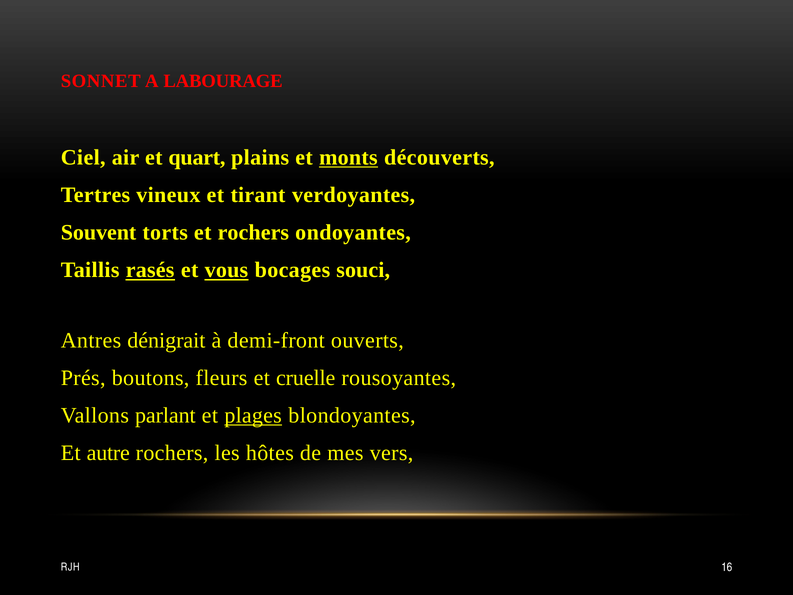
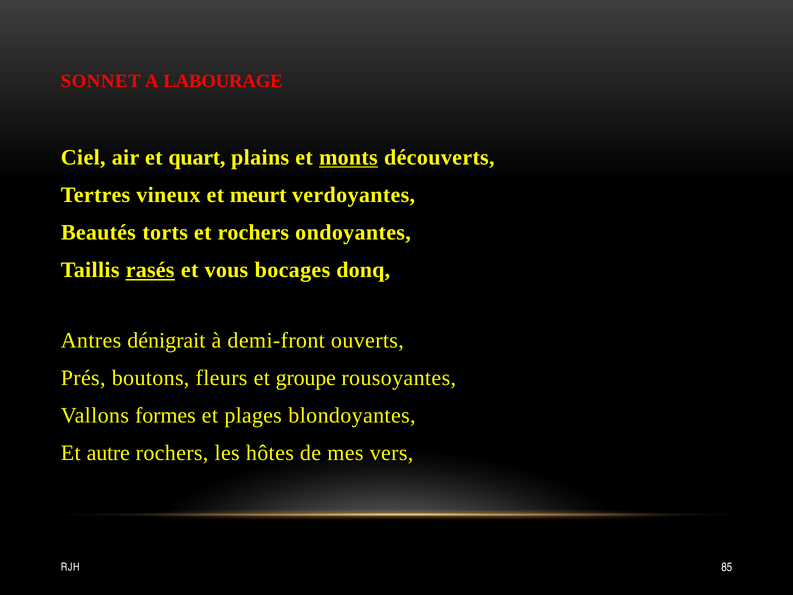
tirant: tirant -> meurt
Souvent: Souvent -> Beautés
vous underline: present -> none
souci: souci -> donq
cruelle: cruelle -> groupe
parlant: parlant -> formes
plages underline: present -> none
16: 16 -> 85
